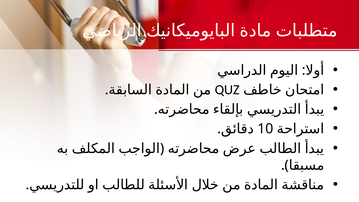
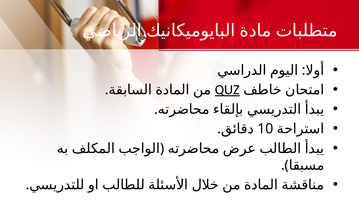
QUZ underline: none -> present
